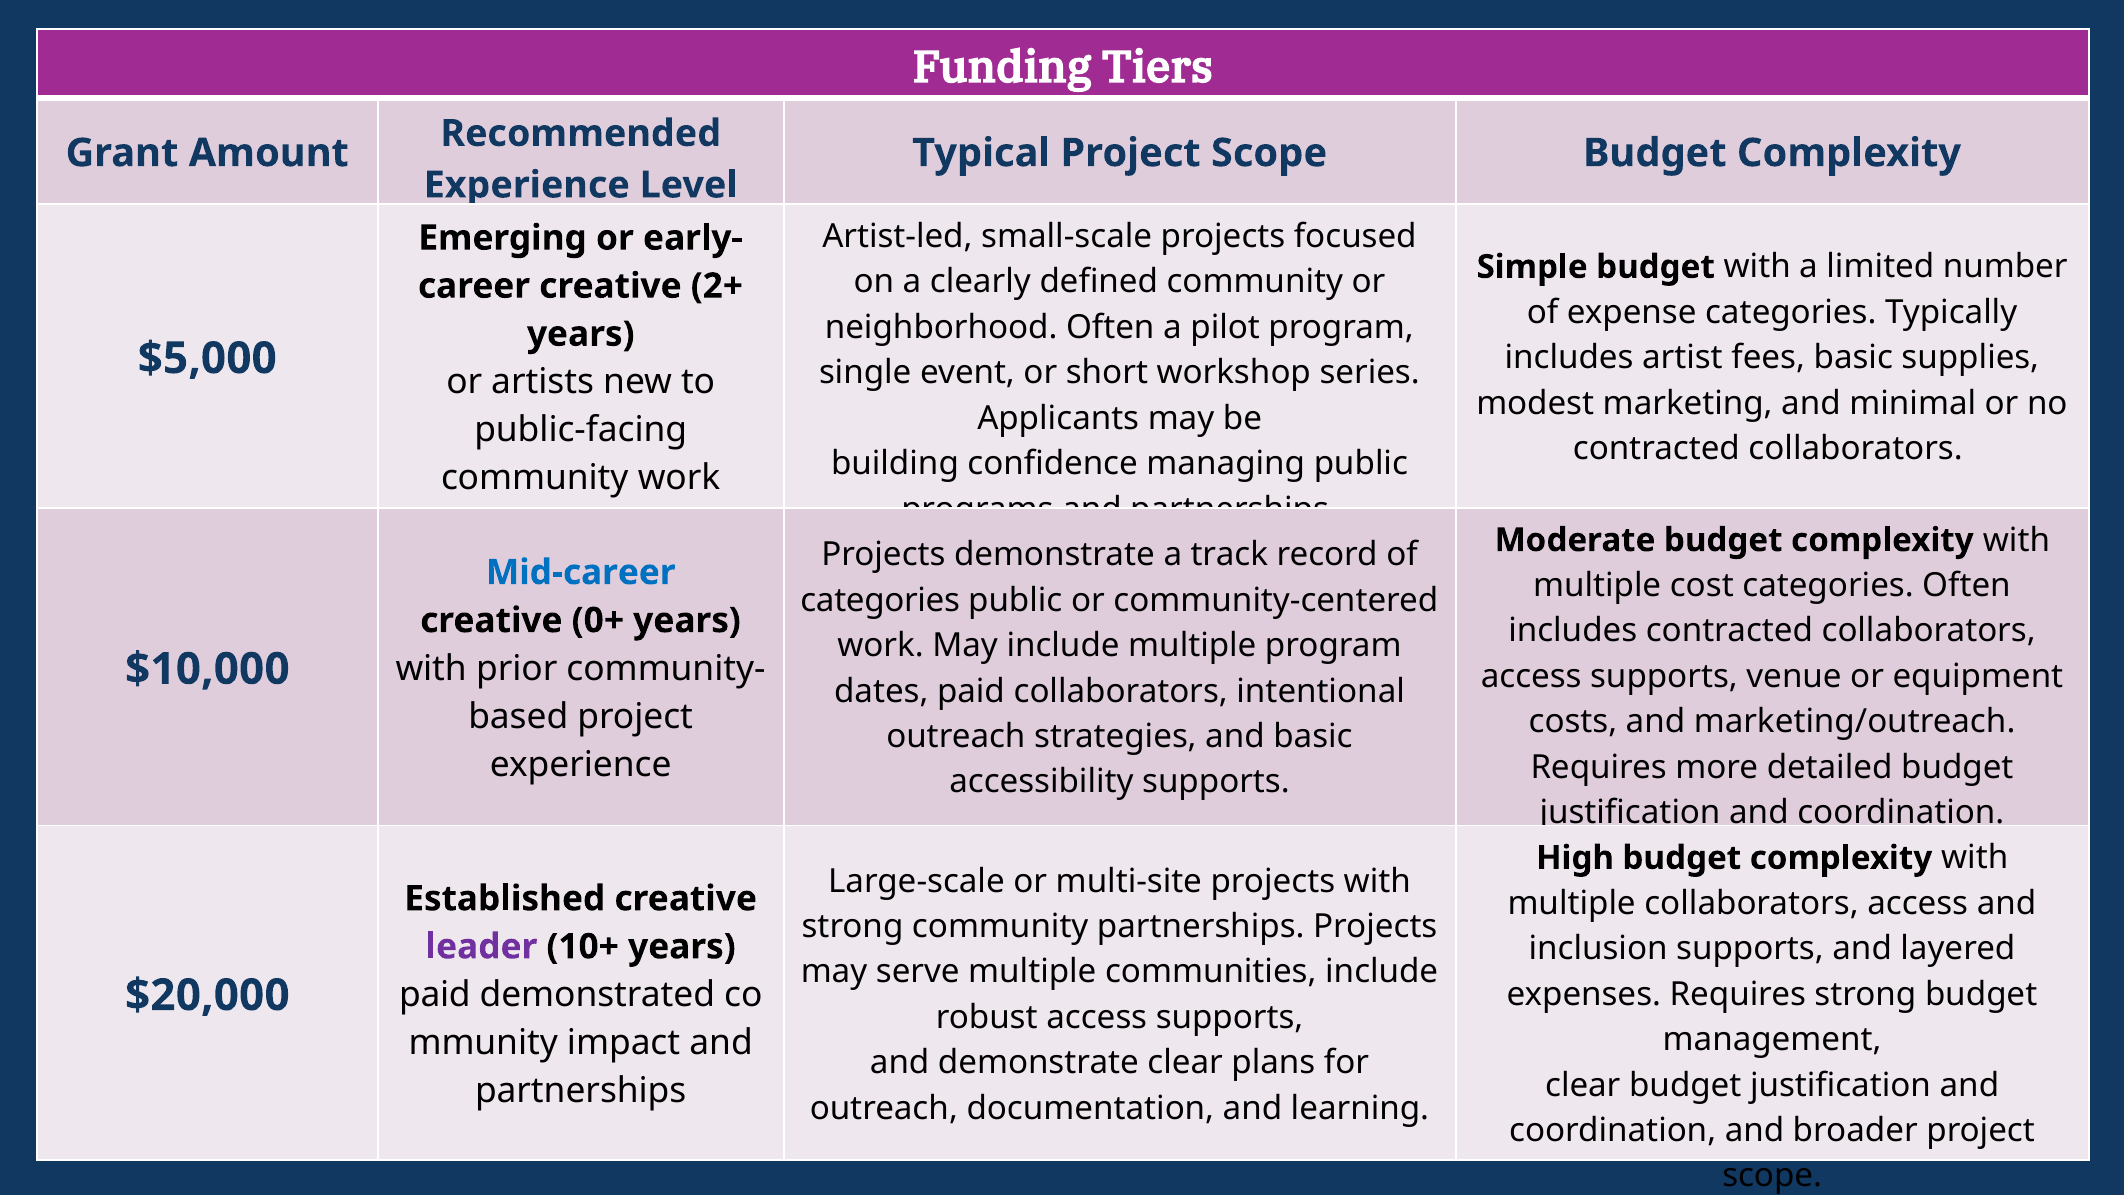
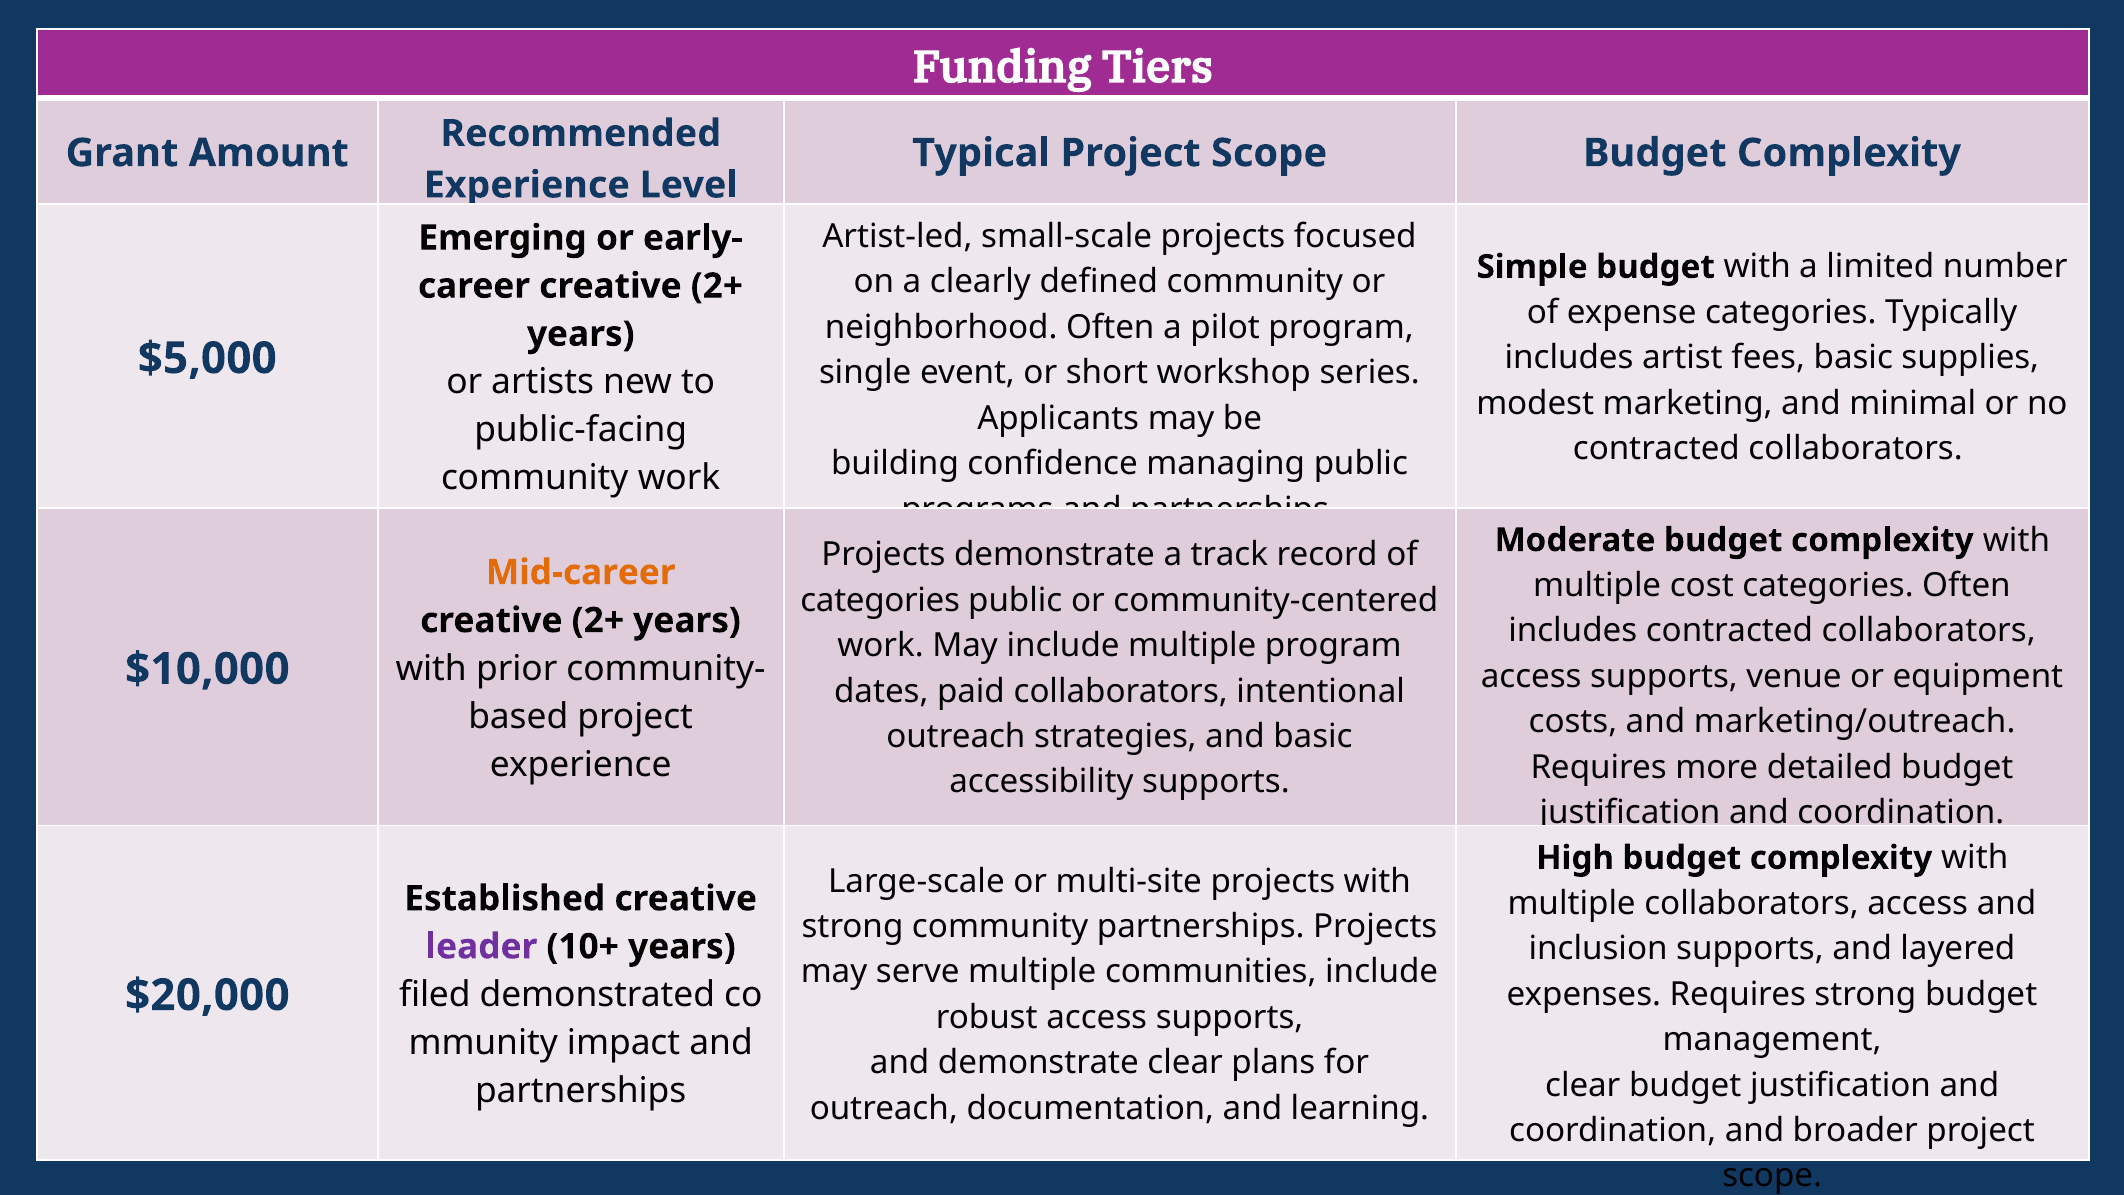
Mid-career colour: blue -> orange
0+ at (598, 620): 0+ -> 2+
paid at (435, 995): paid -> filed
